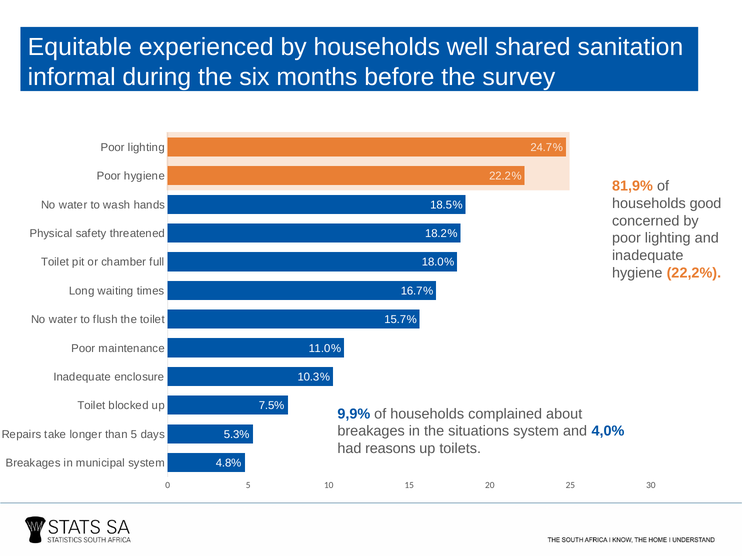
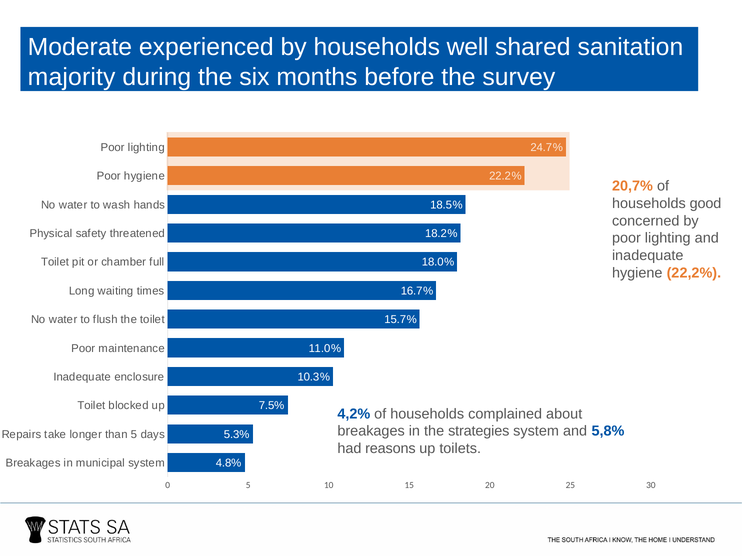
Equitable: Equitable -> Moderate
informal: informal -> majority
81,9%: 81,9% -> 20,7%
9,9%: 9,9% -> 4,2%
situations: situations -> strategies
4,0%: 4,0% -> 5,8%
